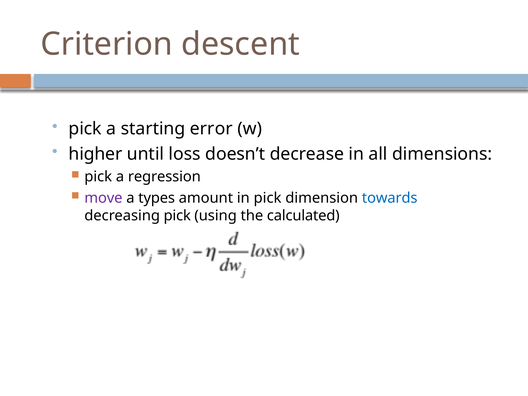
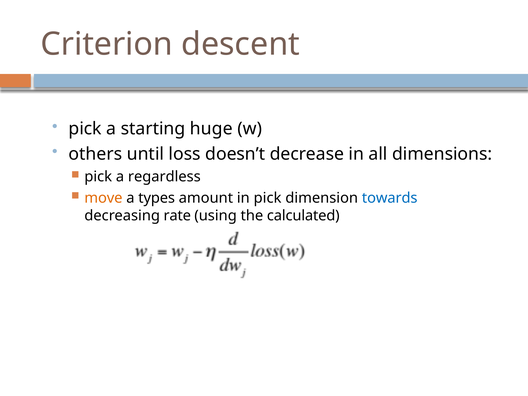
error: error -> huge
higher: higher -> others
regression: regression -> regardless
move colour: purple -> orange
decreasing pick: pick -> rate
